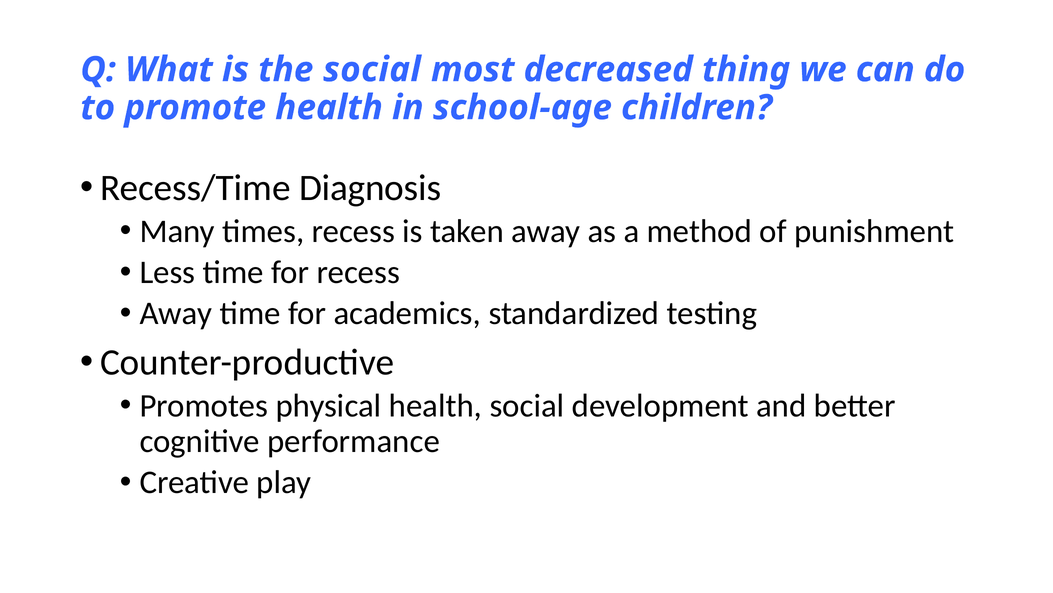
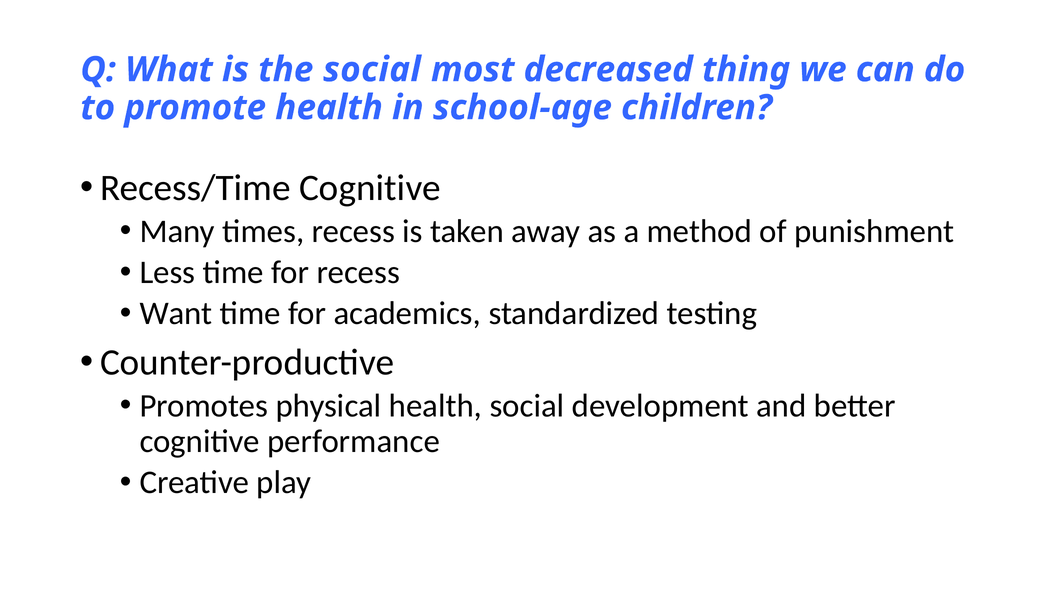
Recess/Time Diagnosis: Diagnosis -> Cognitive
Away at (176, 313): Away -> Want
